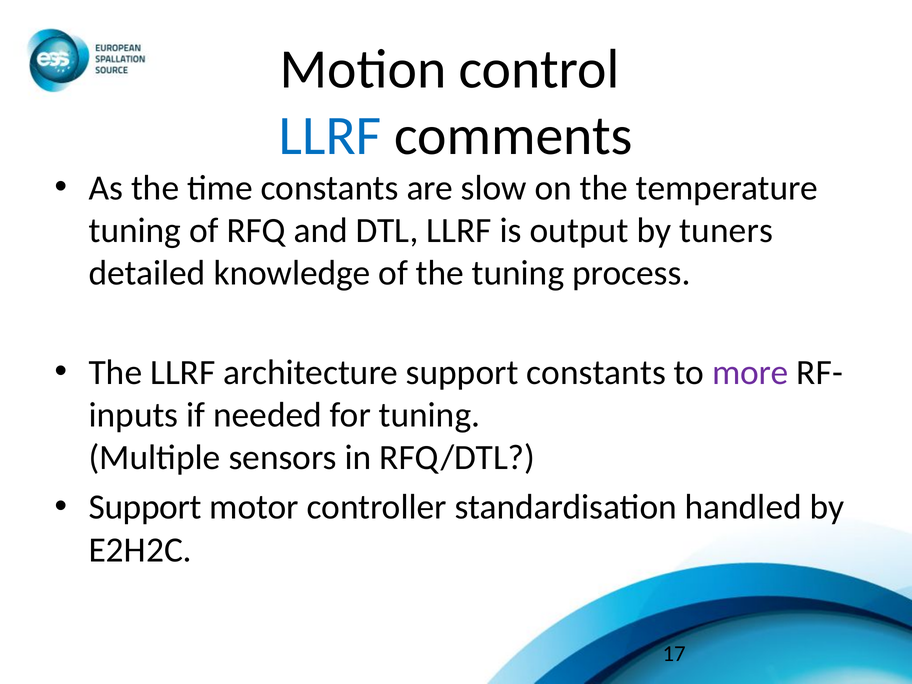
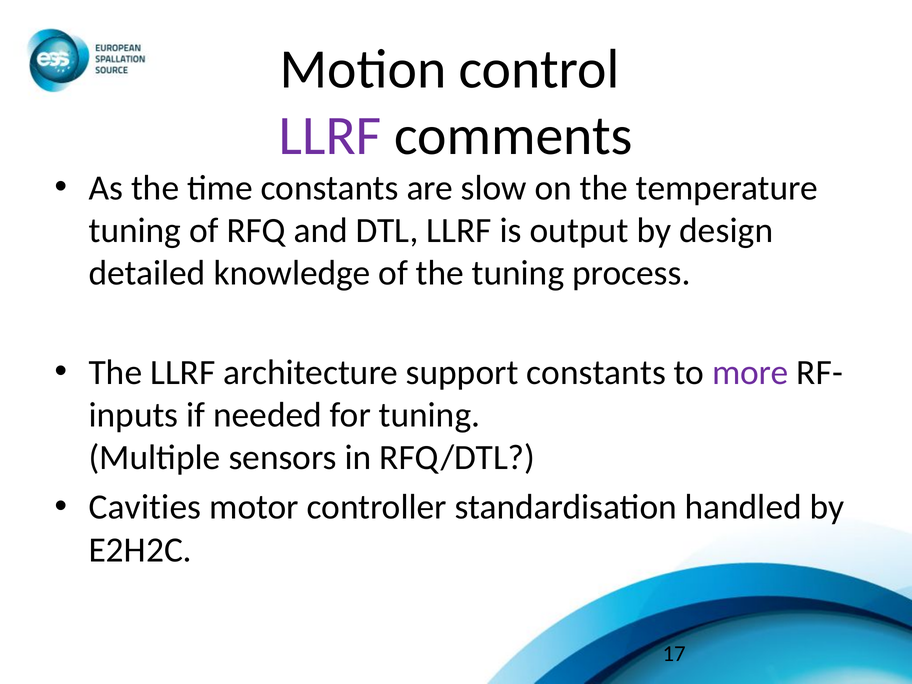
LLRF at (330, 136) colour: blue -> purple
tuners: tuners -> design
Support at (145, 507): Support -> Cavities
